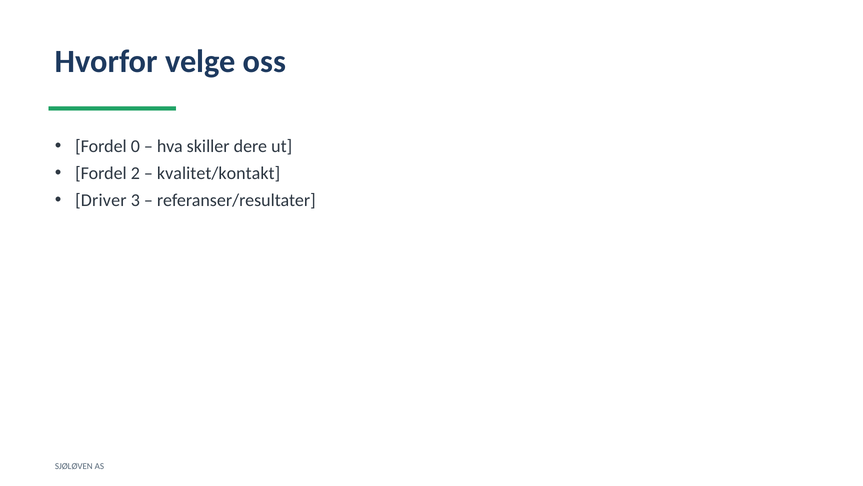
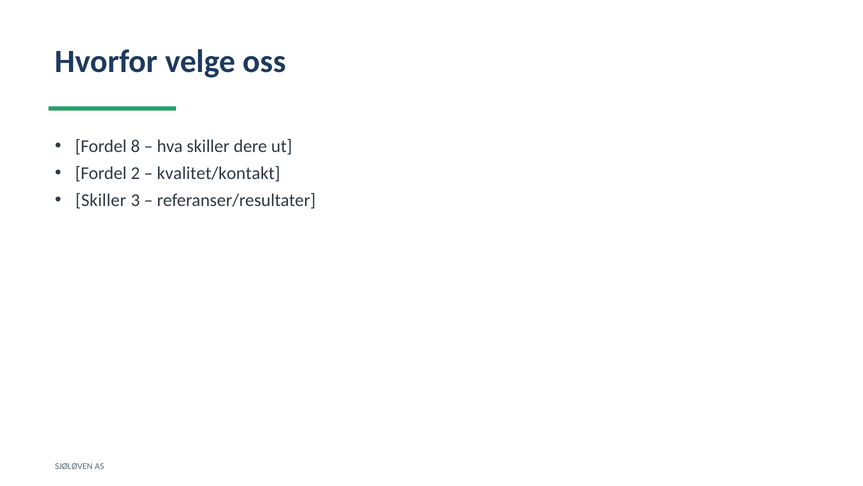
0: 0 -> 8
Driver at (101, 200): Driver -> Skiller
